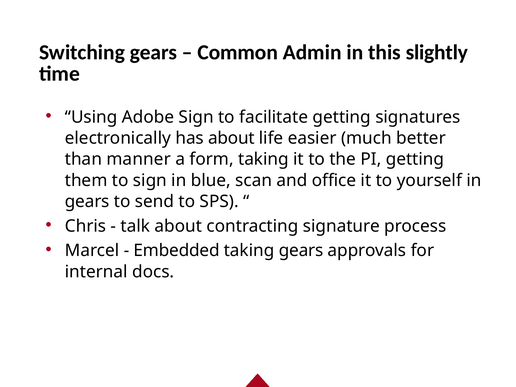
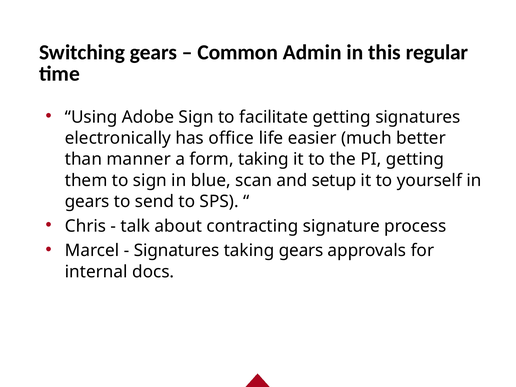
slightly: slightly -> regular
has about: about -> office
office: office -> setup
Embedded at (177, 251): Embedded -> Signatures
